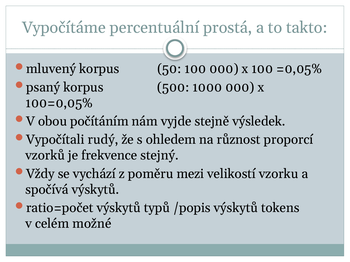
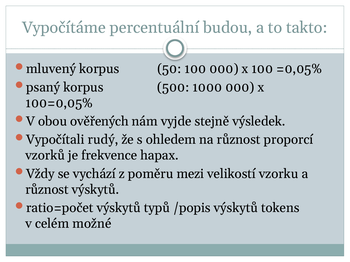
prostá: prostá -> budou
počítáním: počítáním -> ověřených
stejný: stejný -> hapax
spočívá at (47, 190): spočívá -> různost
